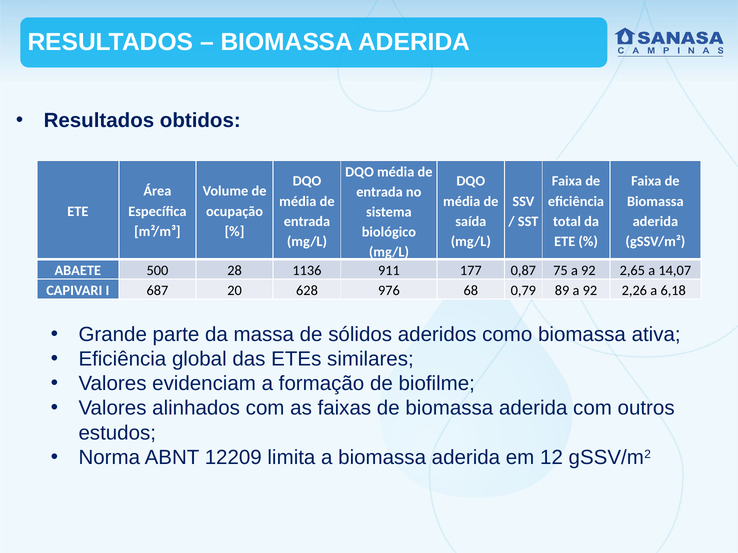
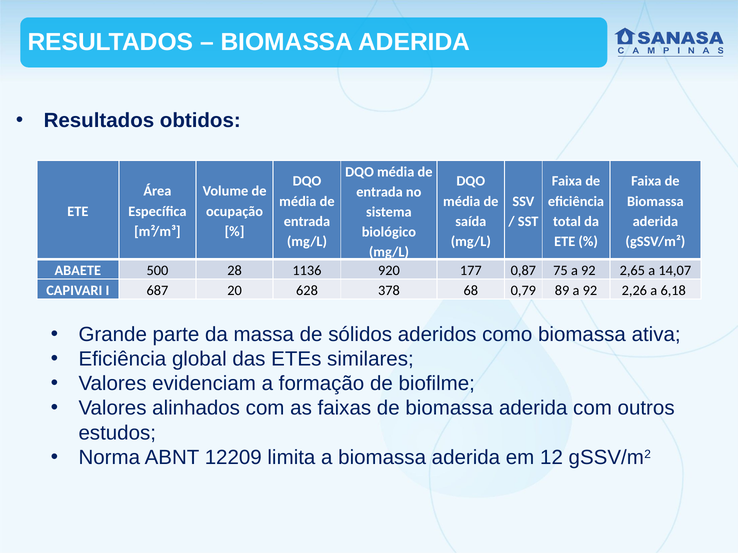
911: 911 -> 920
976: 976 -> 378
